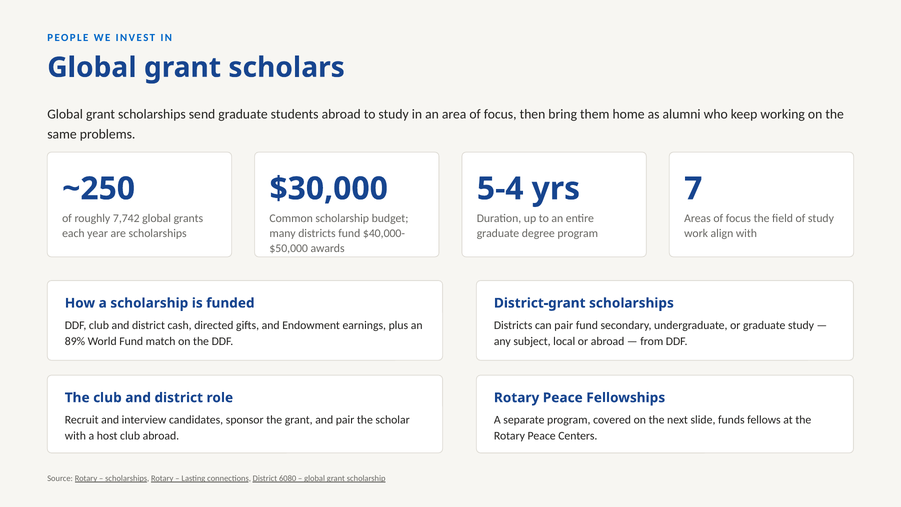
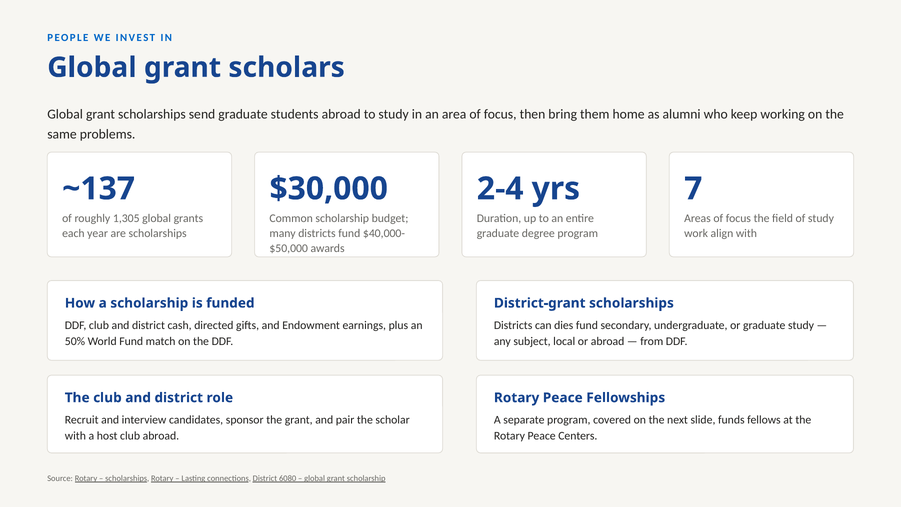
~250: ~250 -> ~137
5-4: 5-4 -> 2-4
7,742: 7,742 -> 1,305
can pair: pair -> dies
89%: 89% -> 50%
